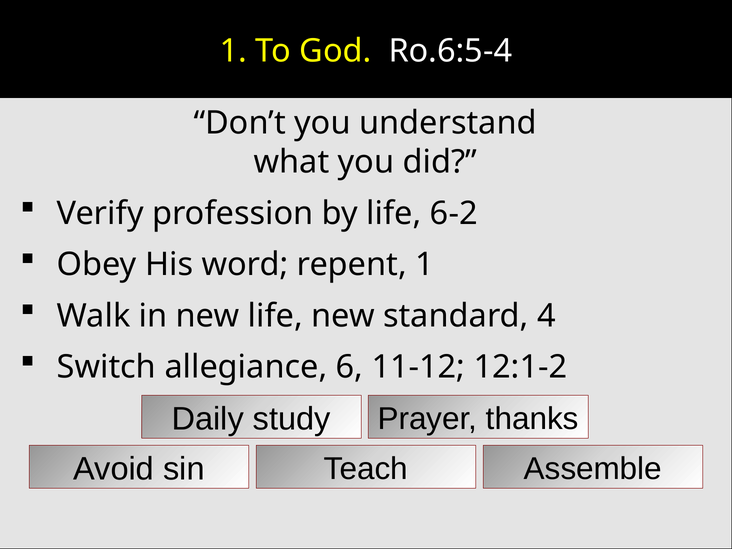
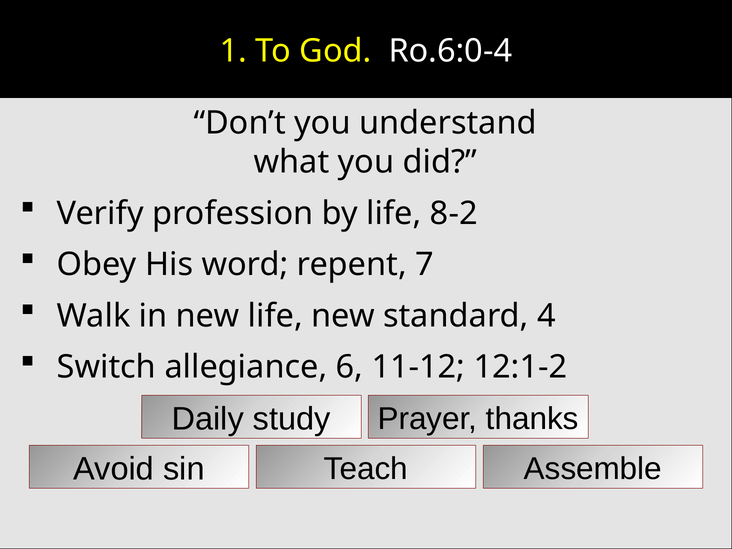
Ro.6:5-4: Ro.6:5-4 -> Ro.6:0-4
6-2: 6-2 -> 8-2
repent 1: 1 -> 7
